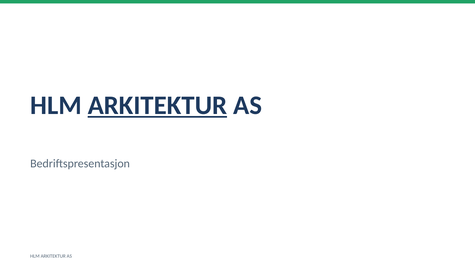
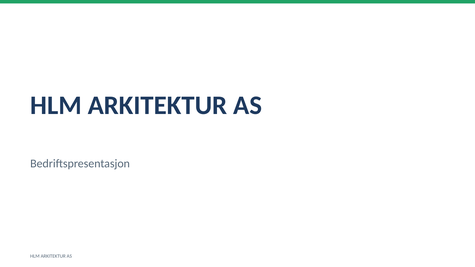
ARKITEKTUR at (157, 105) underline: present -> none
